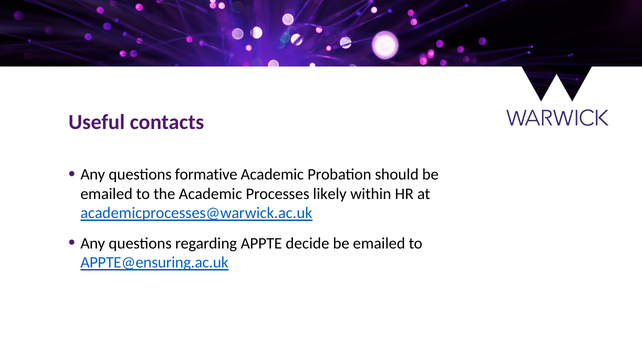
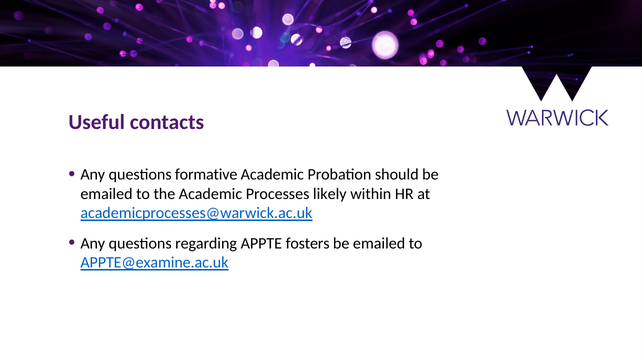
decide: decide -> fosters
APPTE@ensuring.ac.uk: APPTE@ensuring.ac.uk -> APPTE@examine.ac.uk
